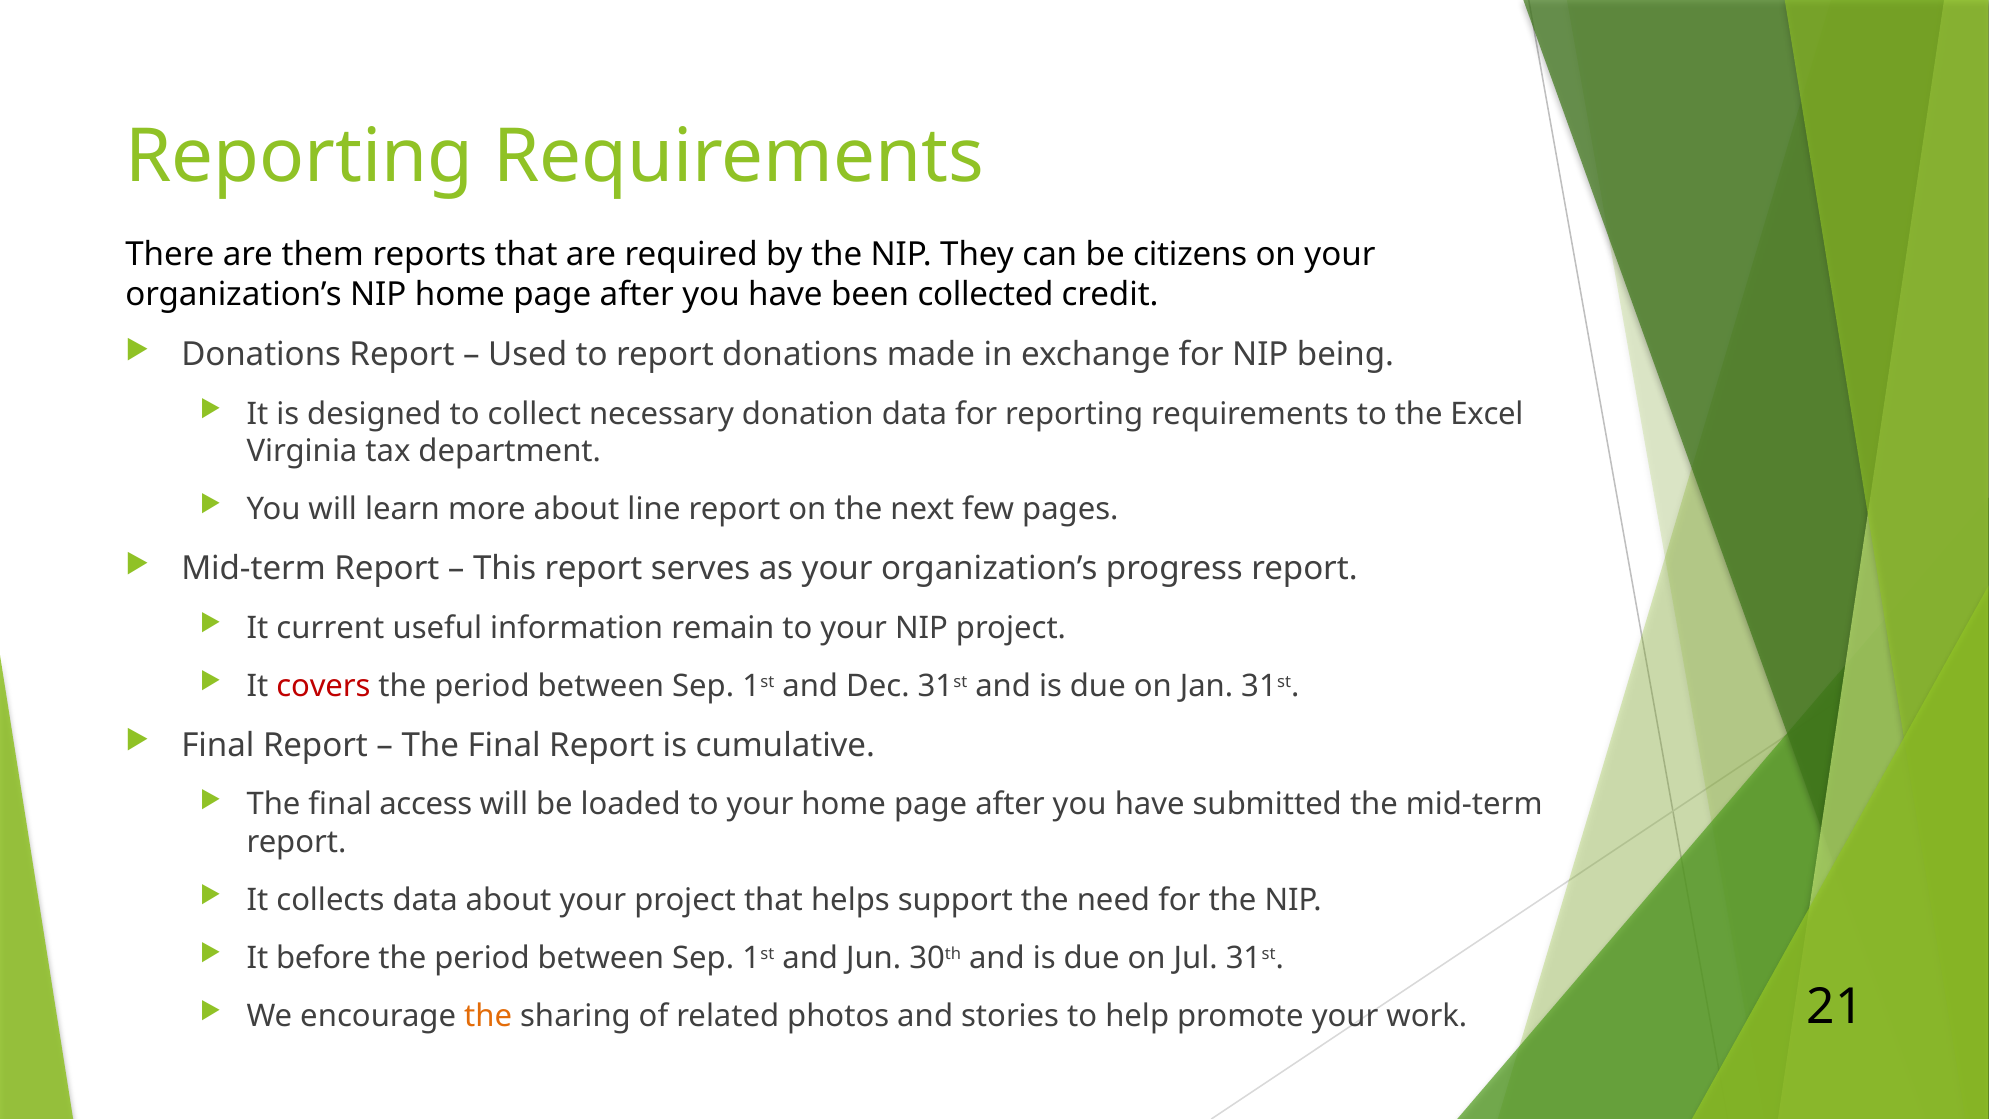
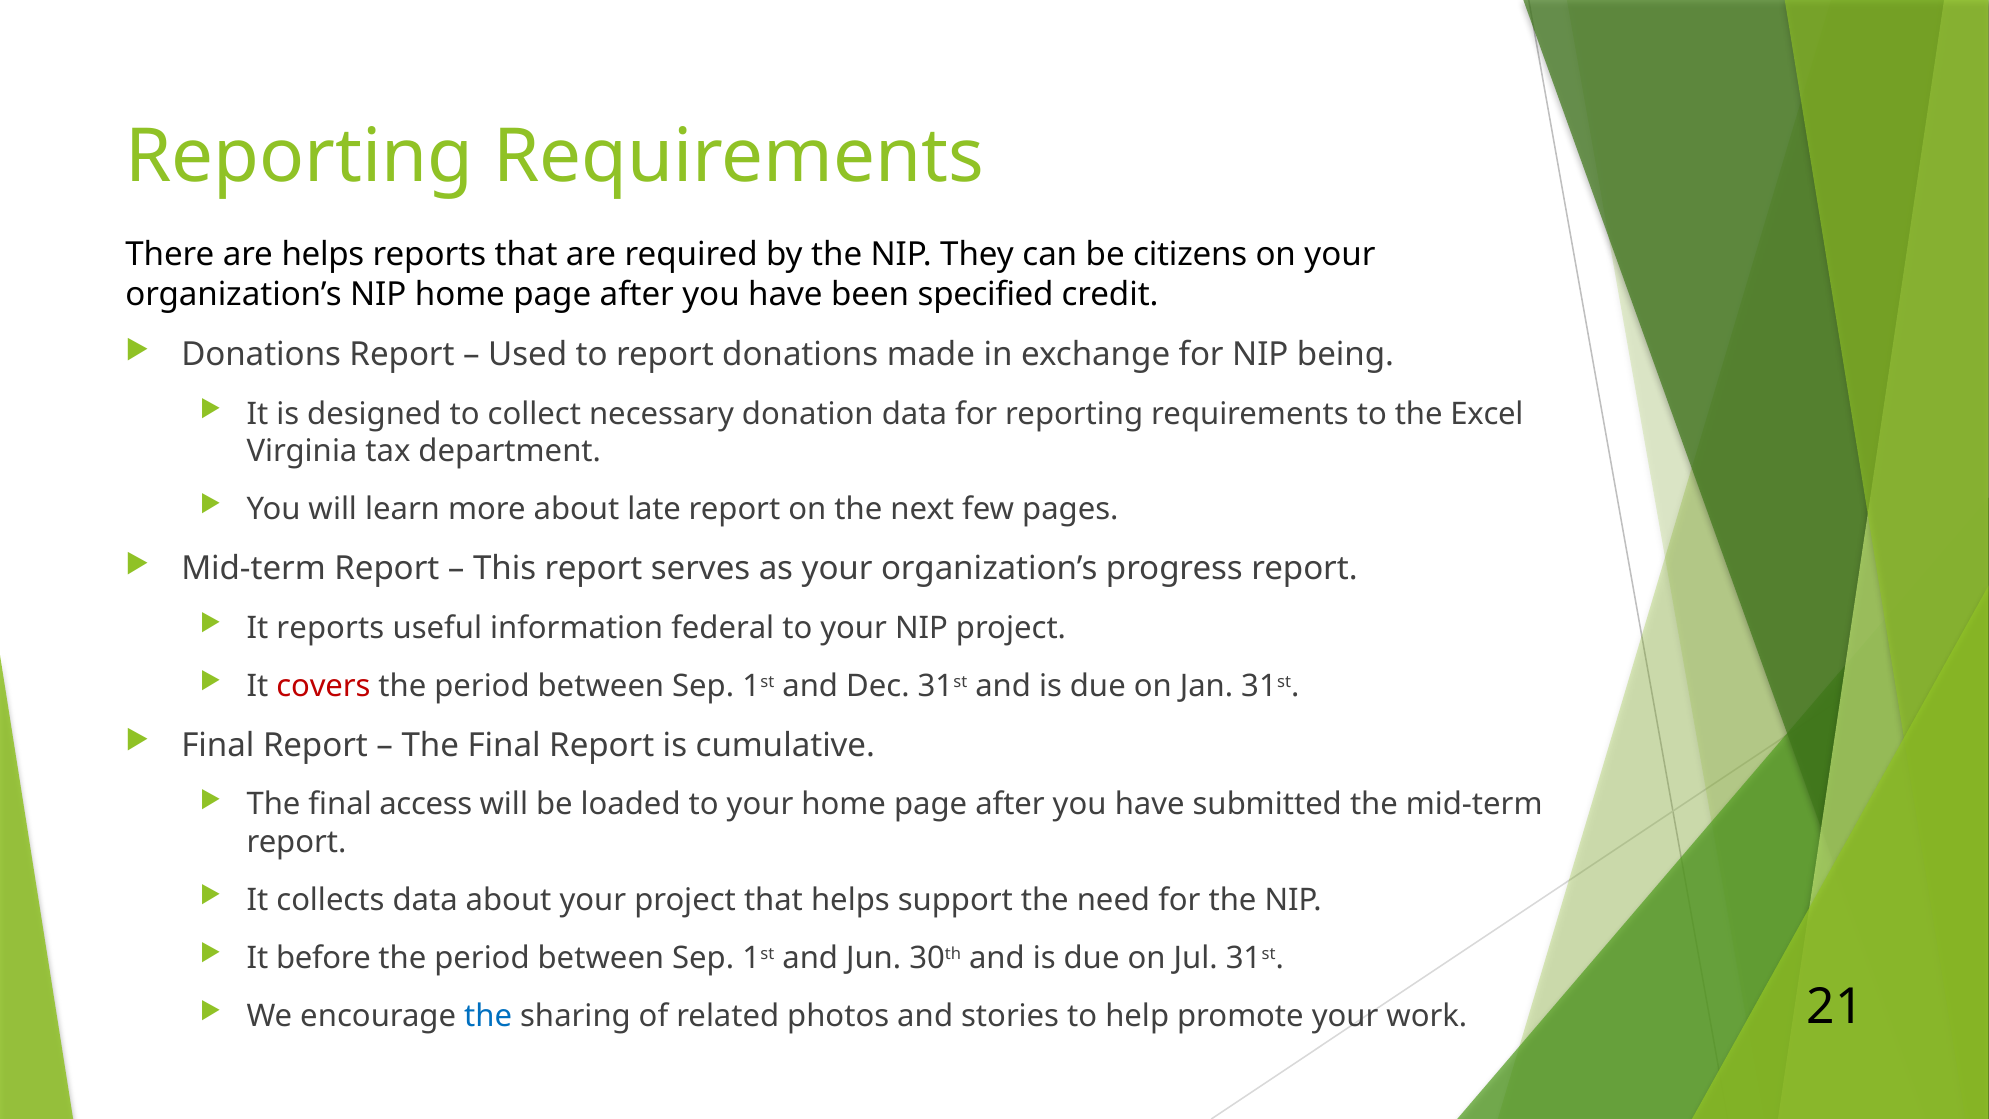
are them: them -> helps
collected: collected -> specified
line: line -> late
It current: current -> reports
remain: remain -> federal
the at (488, 1016) colour: orange -> blue
